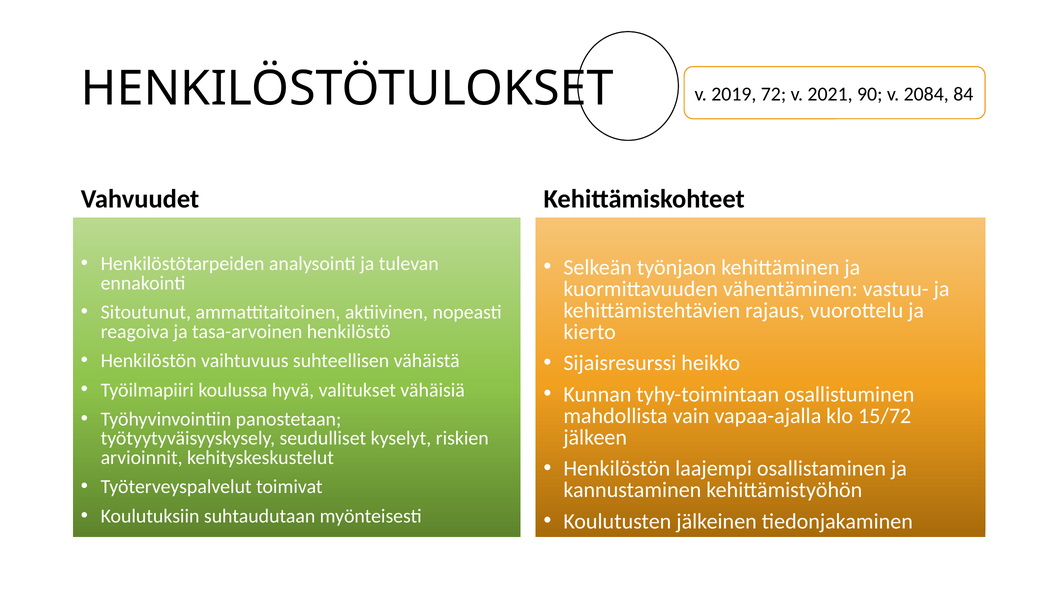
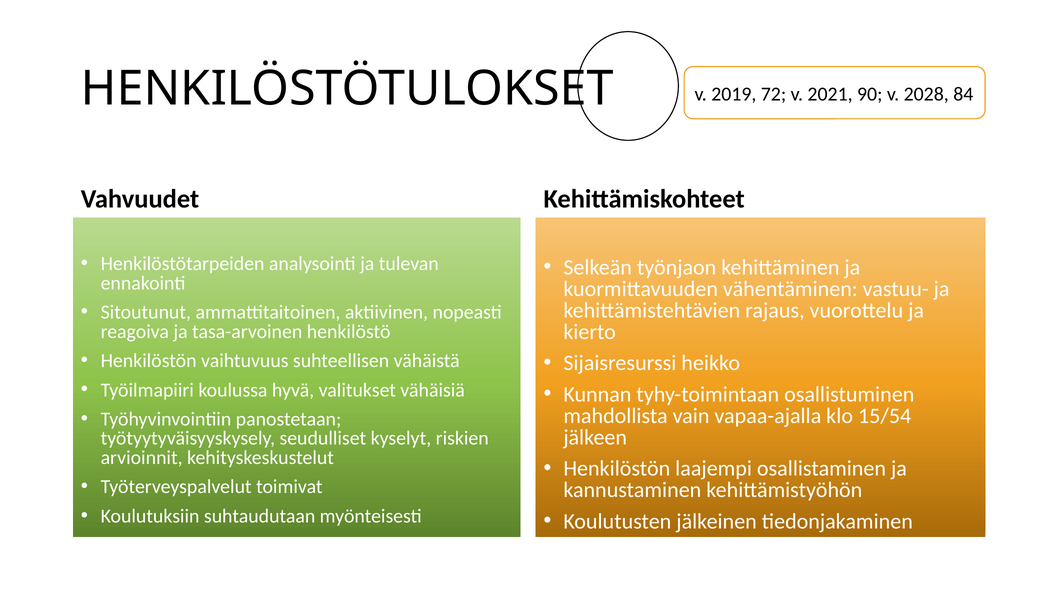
2084: 2084 -> 2028
15/72: 15/72 -> 15/54
